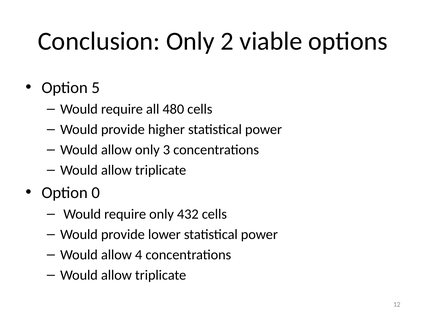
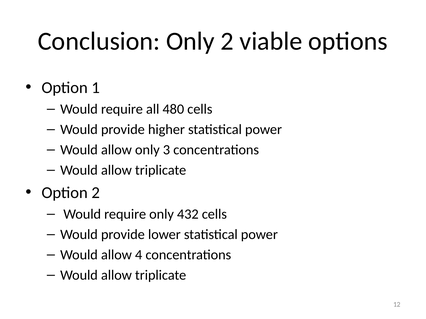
5: 5 -> 1
Option 0: 0 -> 2
